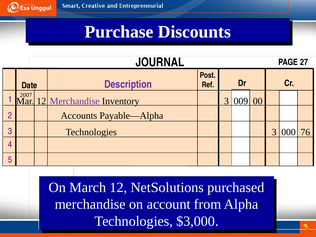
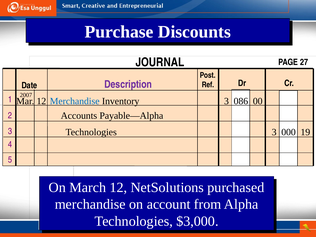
Merchandise at (75, 101) colour: purple -> blue
009: 009 -> 086
76: 76 -> 19
